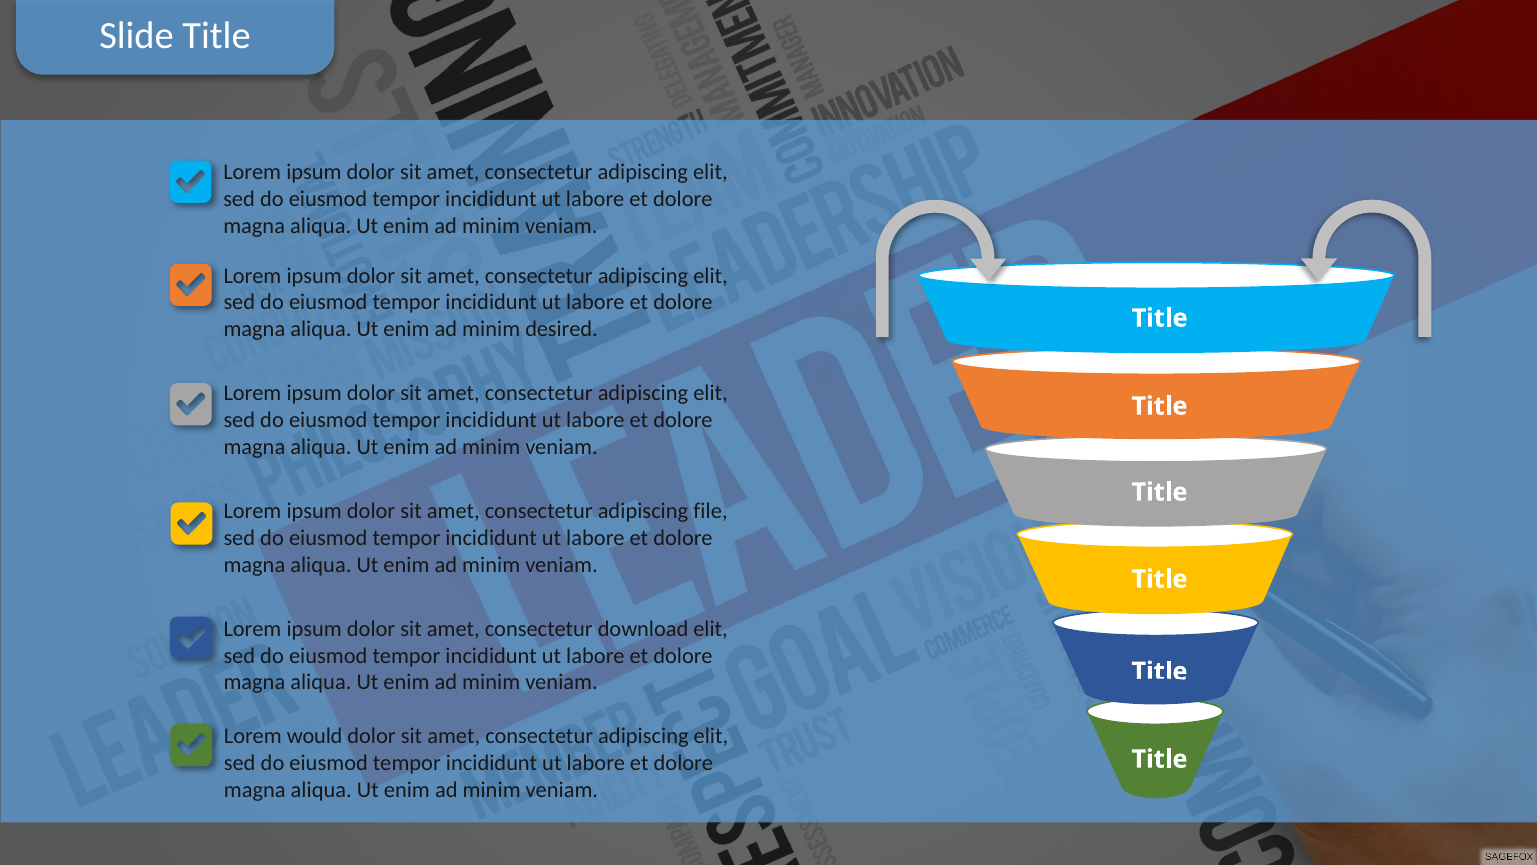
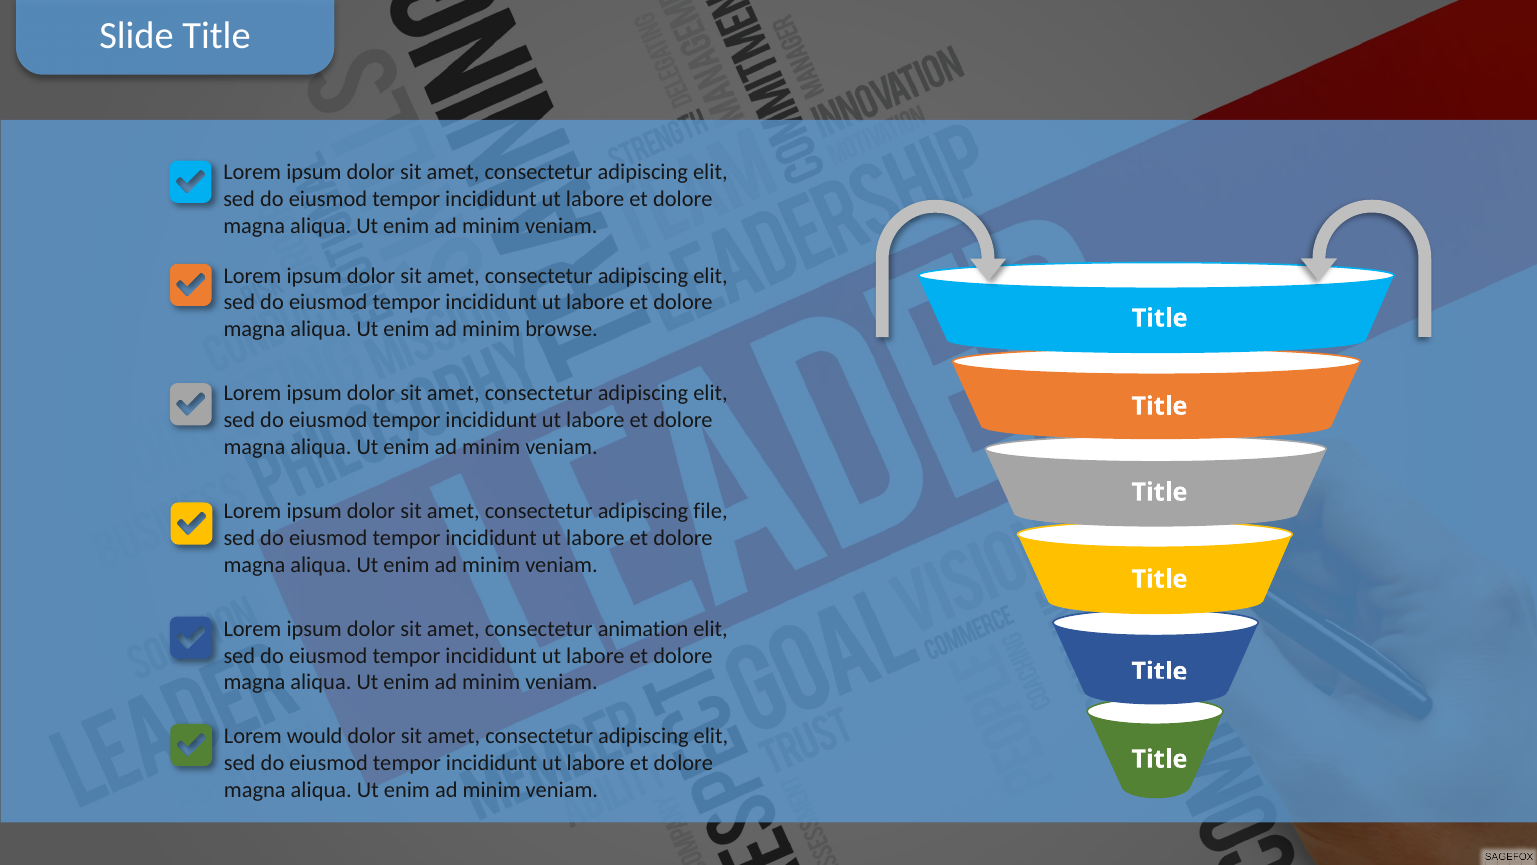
desired: desired -> browse
download: download -> animation
